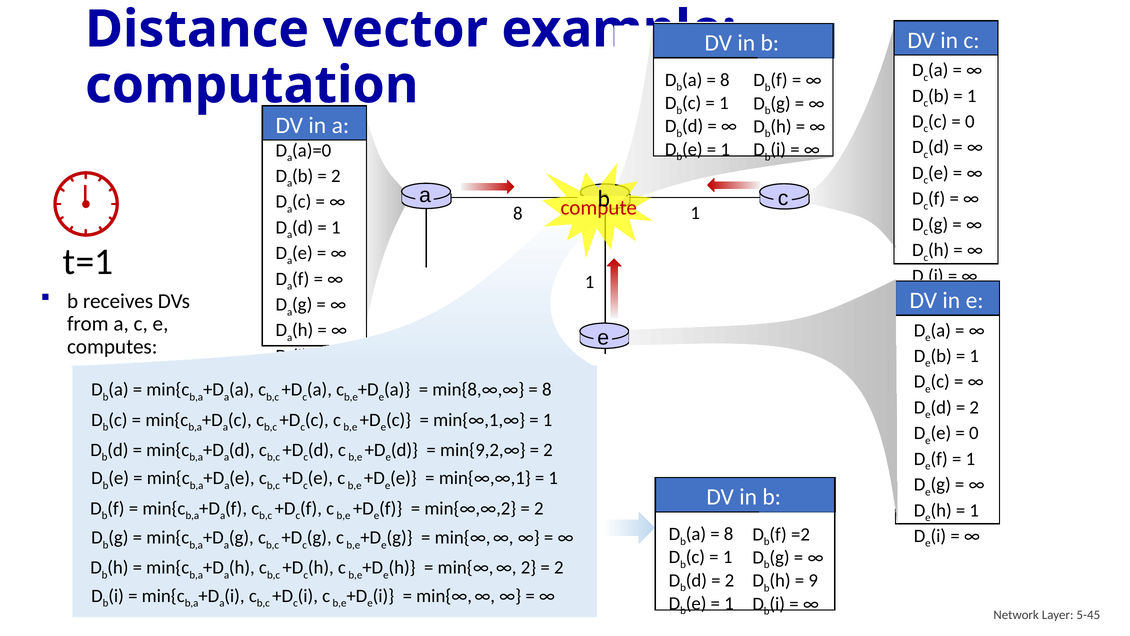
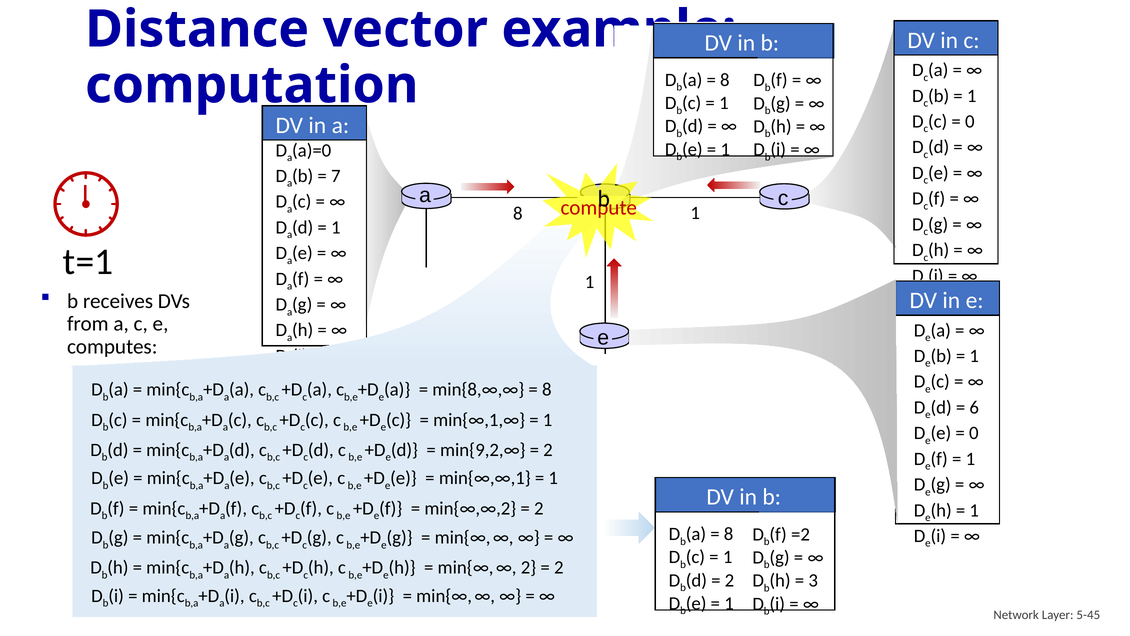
2 at (336, 176): 2 -> 7
2 at (974, 407): 2 -> 6
9: 9 -> 3
